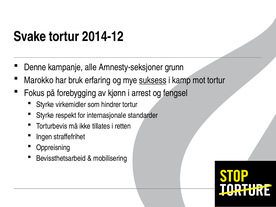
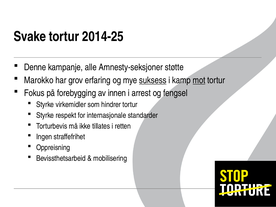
2014-12: 2014-12 -> 2014-25
grunn: grunn -> støtte
bruk: bruk -> grov
mot underline: none -> present
kjønn: kjønn -> innen
